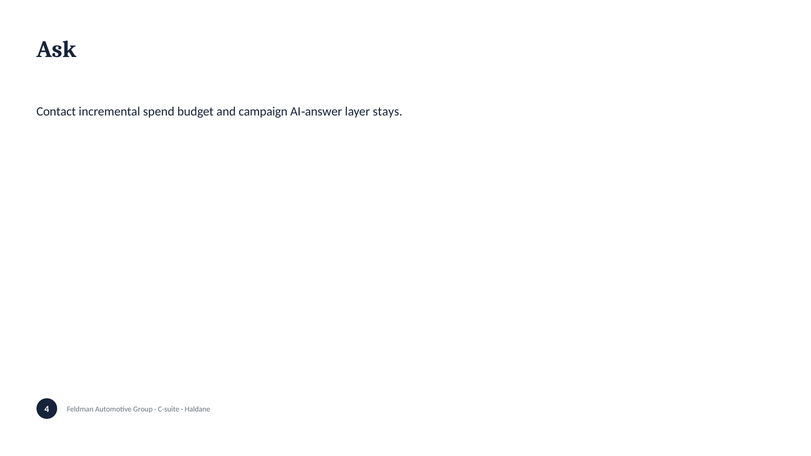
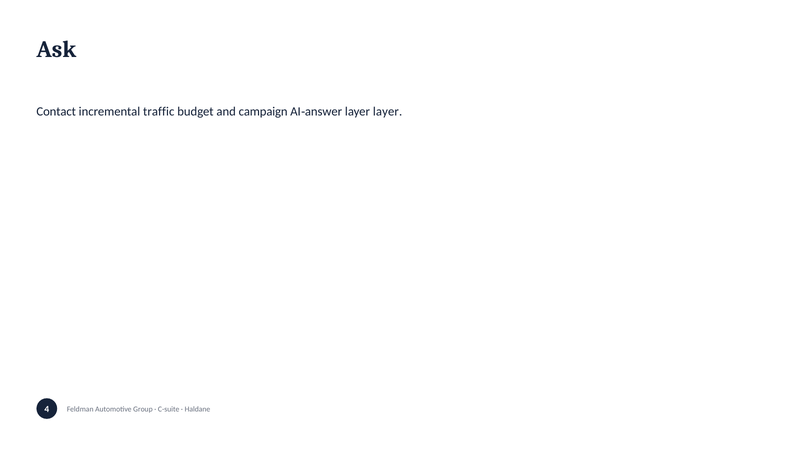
spend: spend -> traffic
layer stays: stays -> layer
